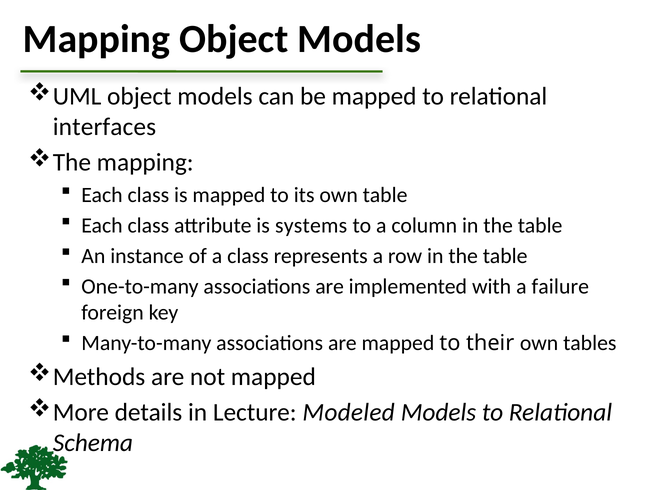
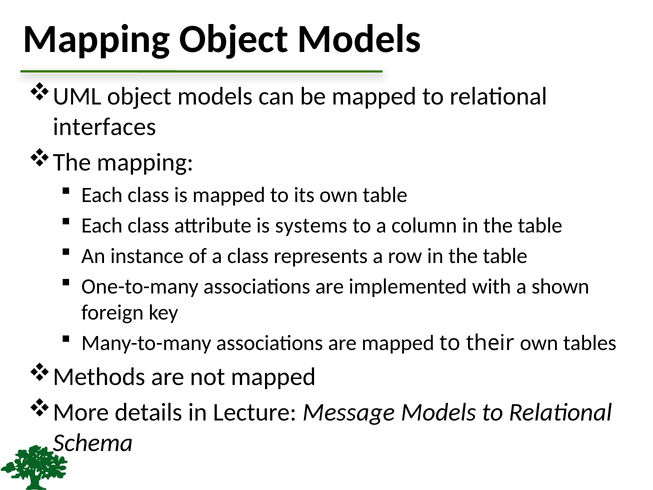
failure: failure -> shown
Modeled: Modeled -> Message
